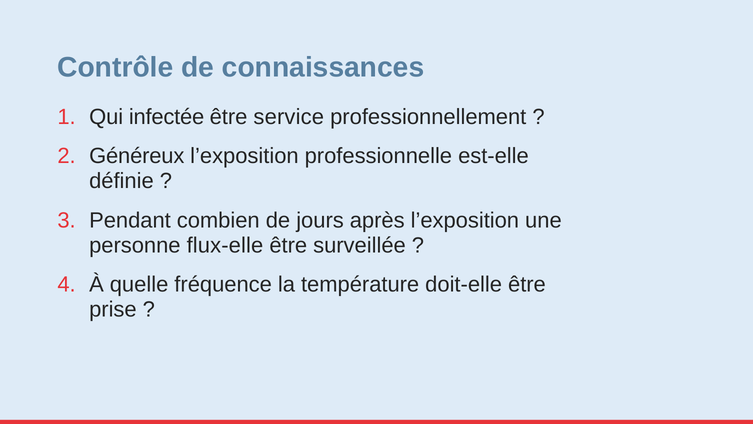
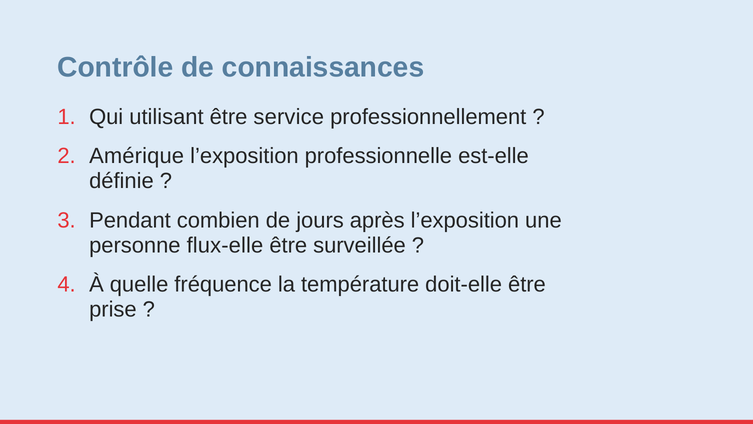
infectée: infectée -> utilisant
Généreux: Généreux -> Amérique
